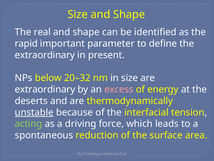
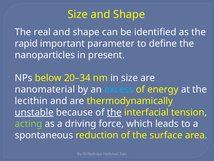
extraordinary at (45, 55): extraordinary -> nanoparticles
20–32: 20–32 -> 20–34
extraordinary at (45, 89): extraordinary -> nanomaterial
excess colour: pink -> light blue
deserts: deserts -> lecithin
the at (114, 112) underline: none -> present
